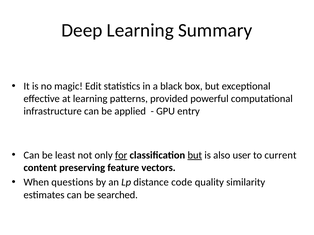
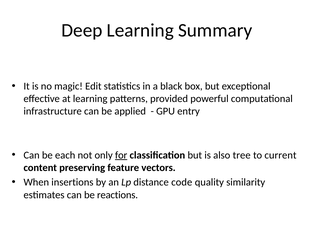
least: least -> each
but at (195, 155) underline: present -> none
user: user -> tree
questions: questions -> insertions
searched: searched -> reactions
